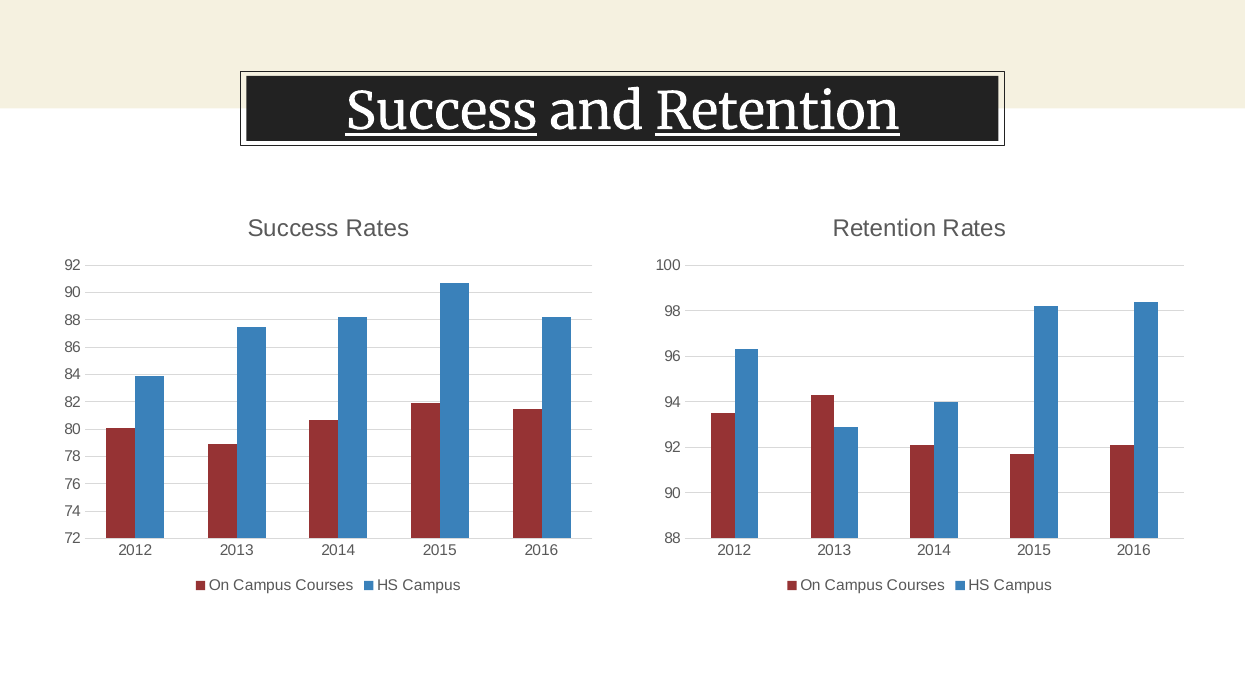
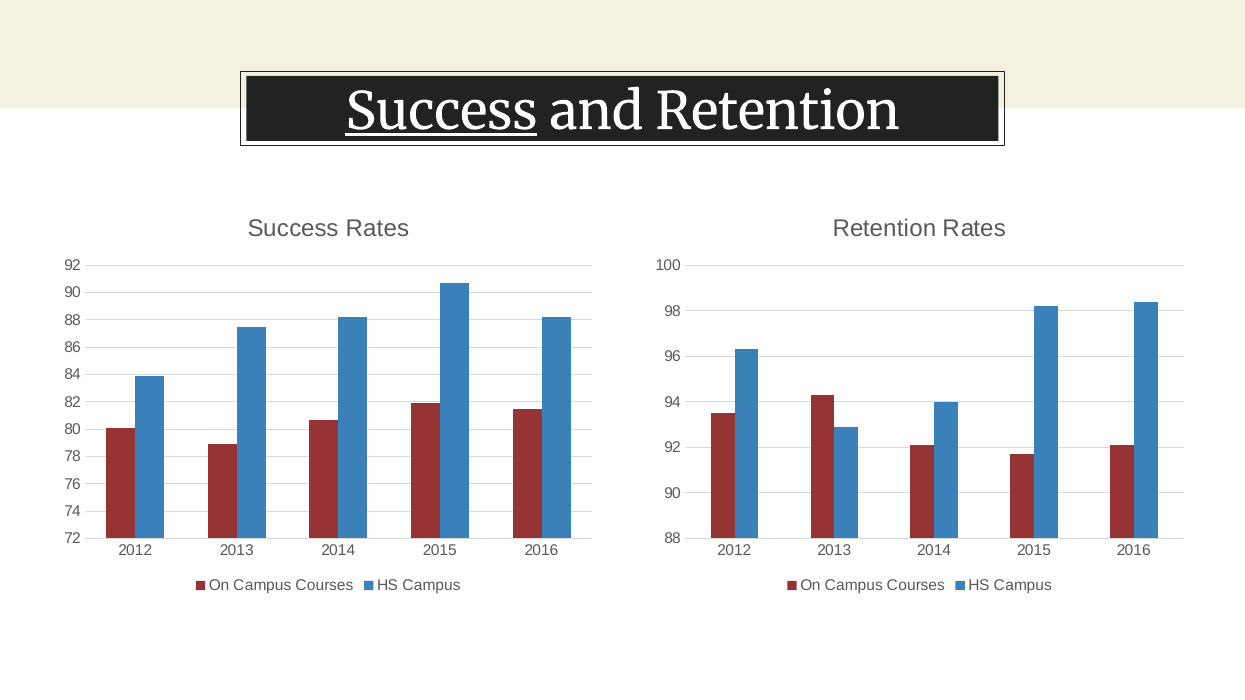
Retention at (778, 112) underline: present -> none
